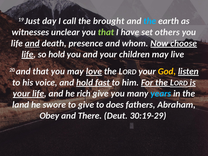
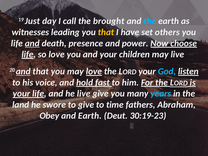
unclear: unclear -> leading
that at (106, 32) colour: light green -> yellow
whom: whom -> power
so hold: hold -> love
and at (23, 71) underline: none -> present
God colour: yellow -> light blue
he rich: rich -> live
does: does -> time
and There: There -> Earth
30:19-29: 30:19-29 -> 30:19-23
